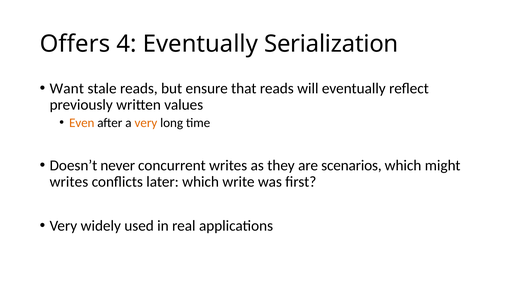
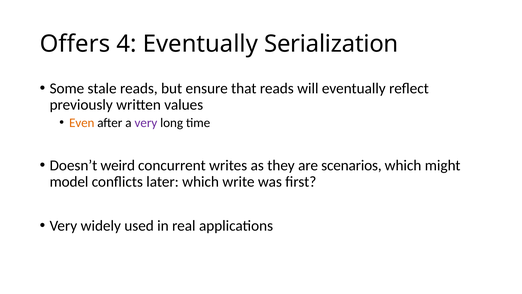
Want: Want -> Some
very at (146, 123) colour: orange -> purple
never: never -> weird
writes at (69, 182): writes -> model
